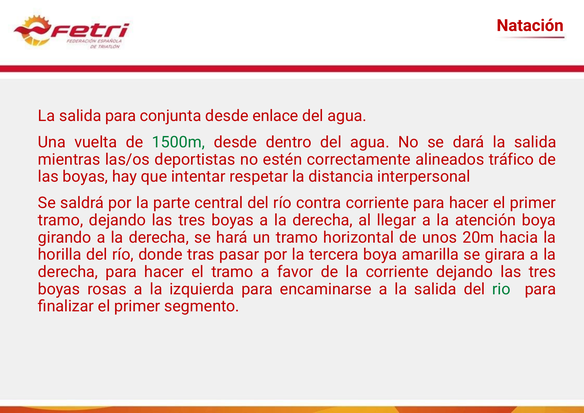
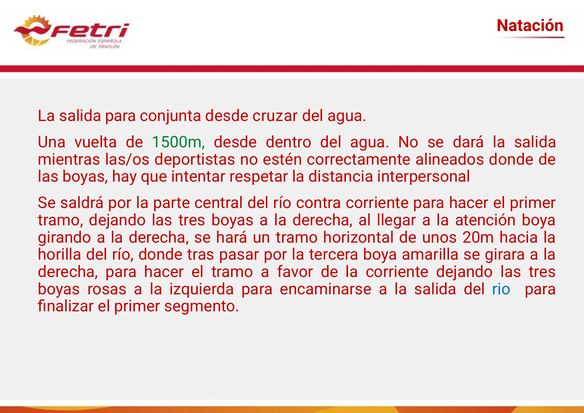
enlace: enlace -> cruzar
alineados tráfico: tráfico -> donde
rio colour: green -> blue
